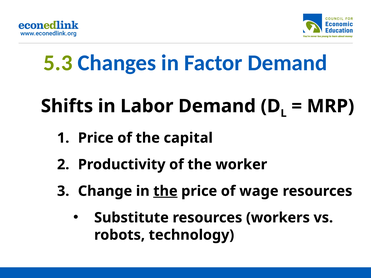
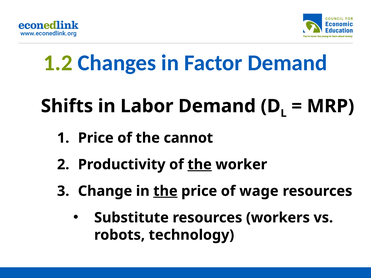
5.3: 5.3 -> 1.2
capital: capital -> cannot
the at (200, 165) underline: none -> present
